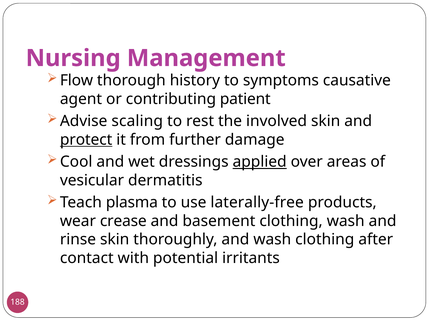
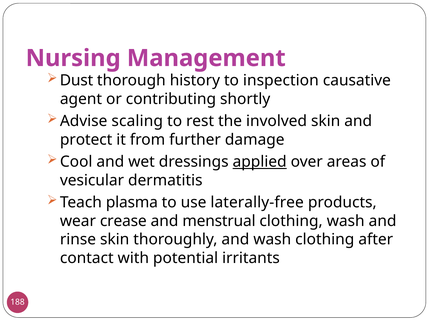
Flow: Flow -> Dust
symptoms: symptoms -> inspection
patient: patient -> shortly
protect underline: present -> none
basement: basement -> menstrual
